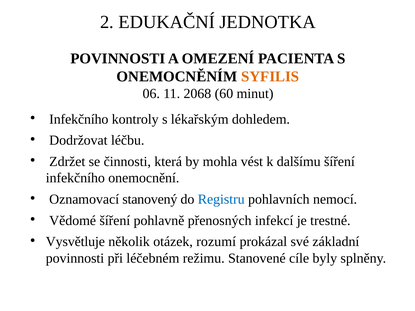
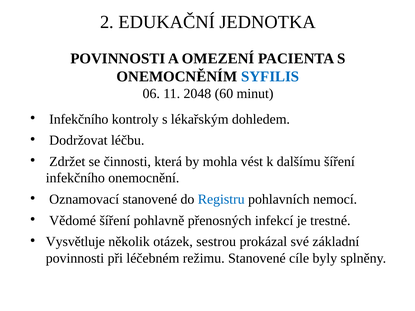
SYFILIS colour: orange -> blue
2068: 2068 -> 2048
Oznamovací stanovený: stanovený -> stanovené
rozumí: rozumí -> sestrou
